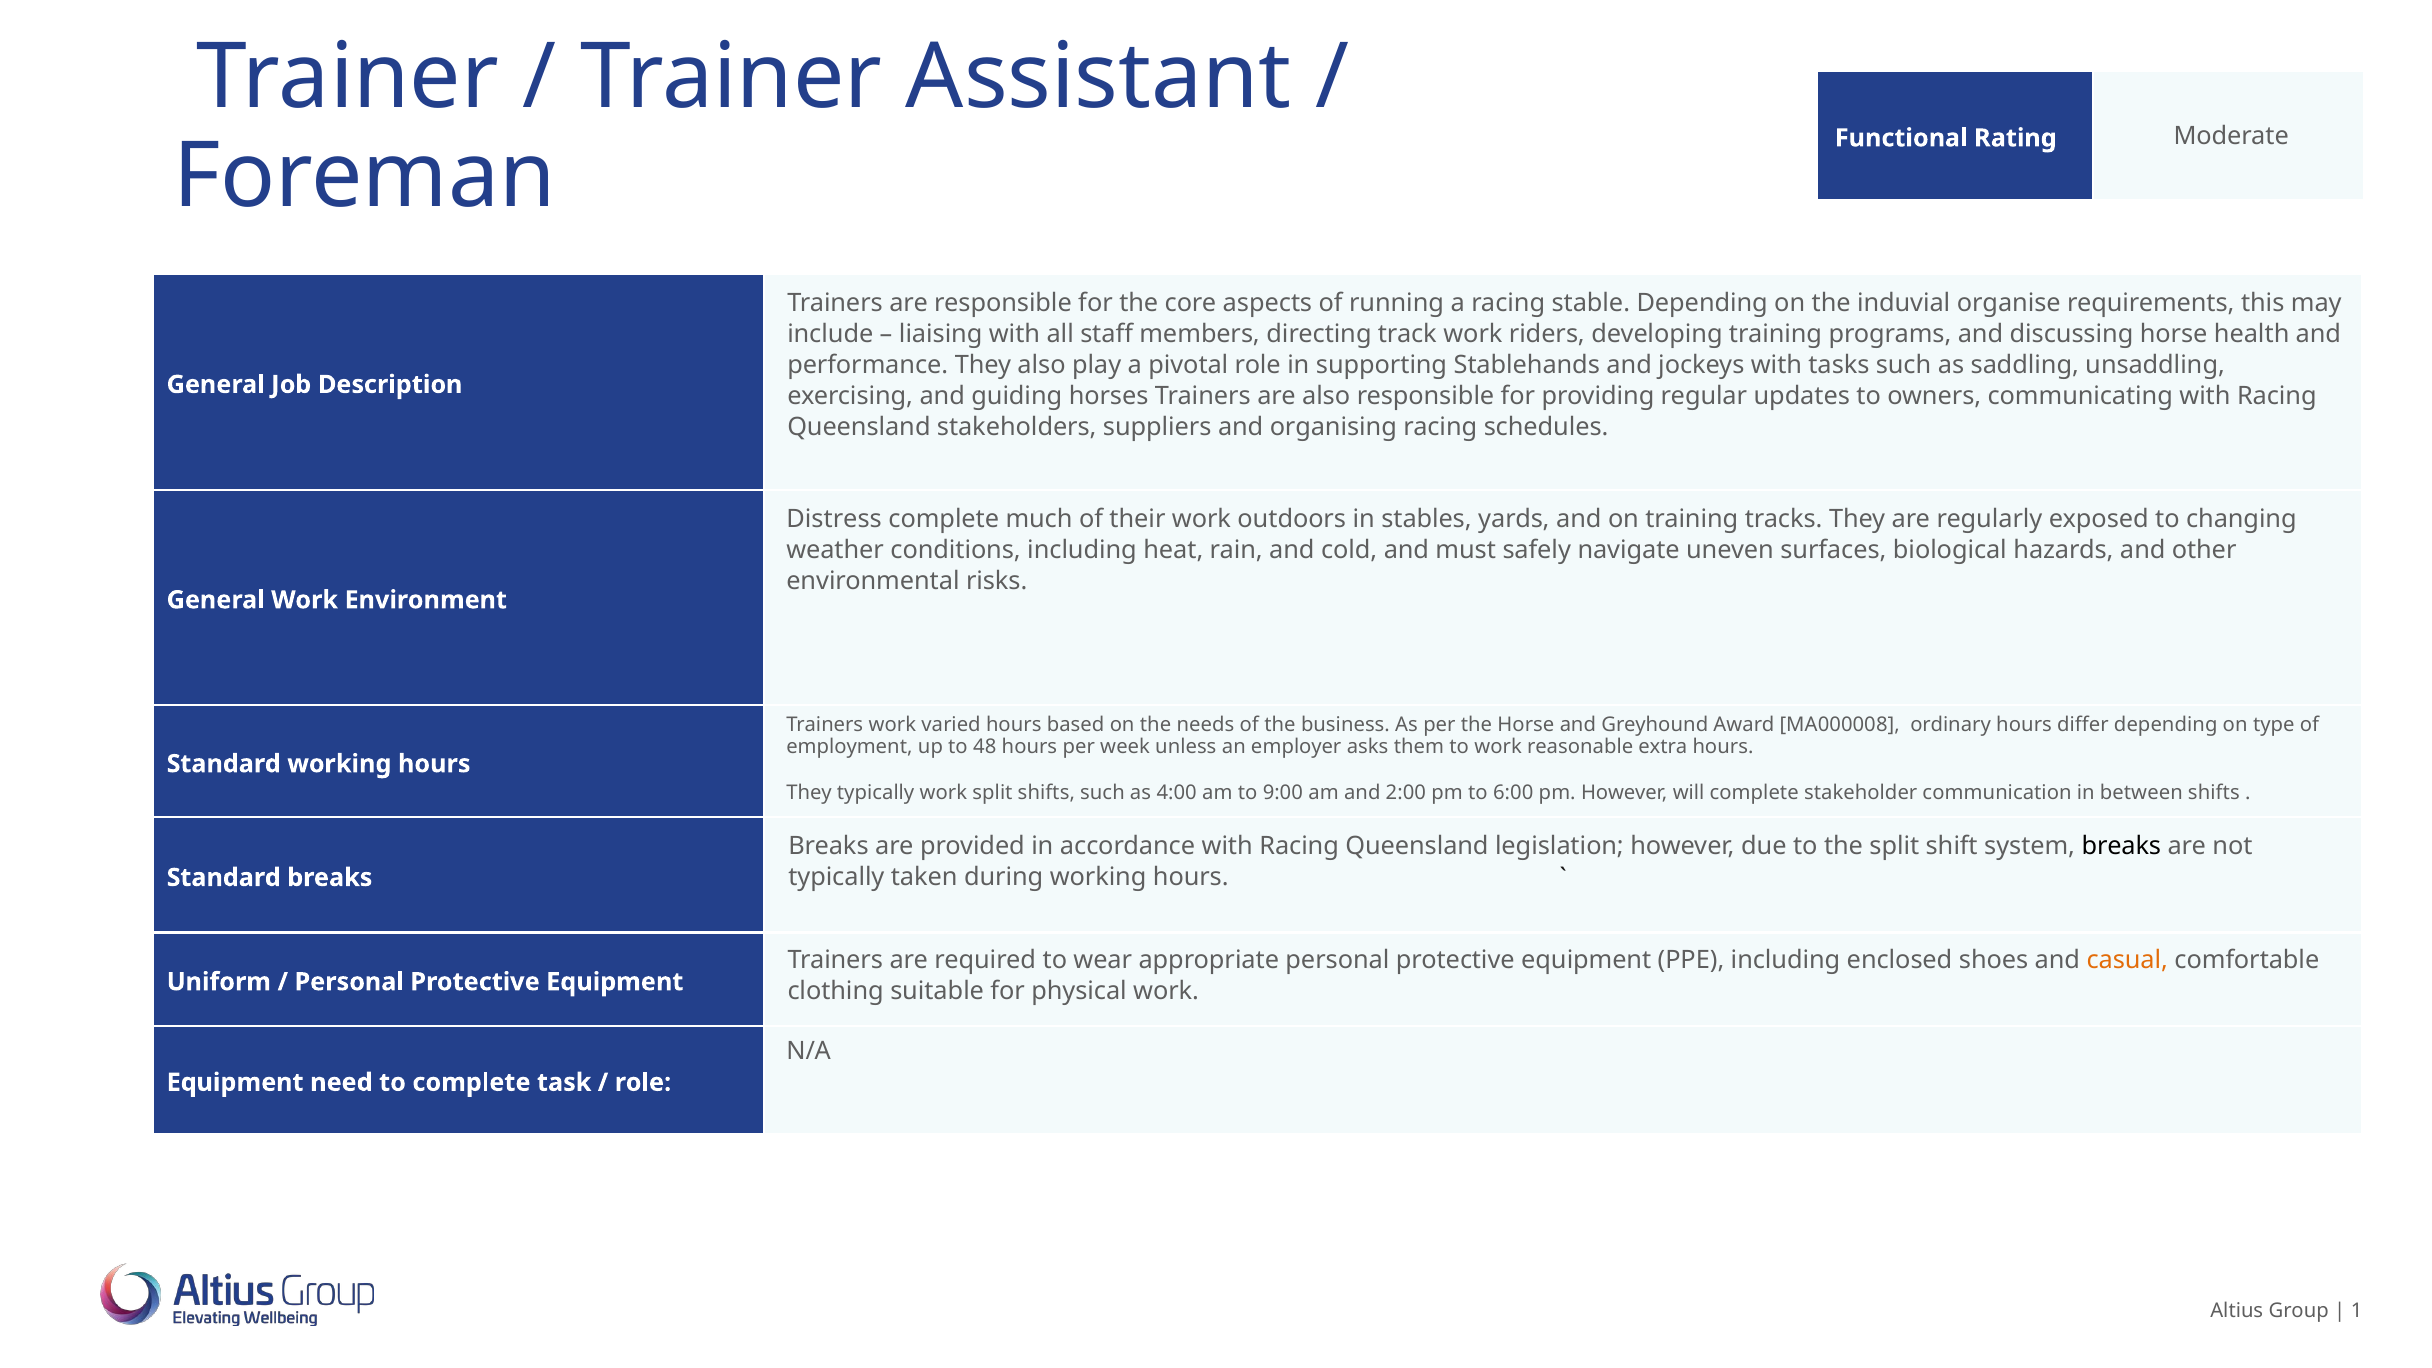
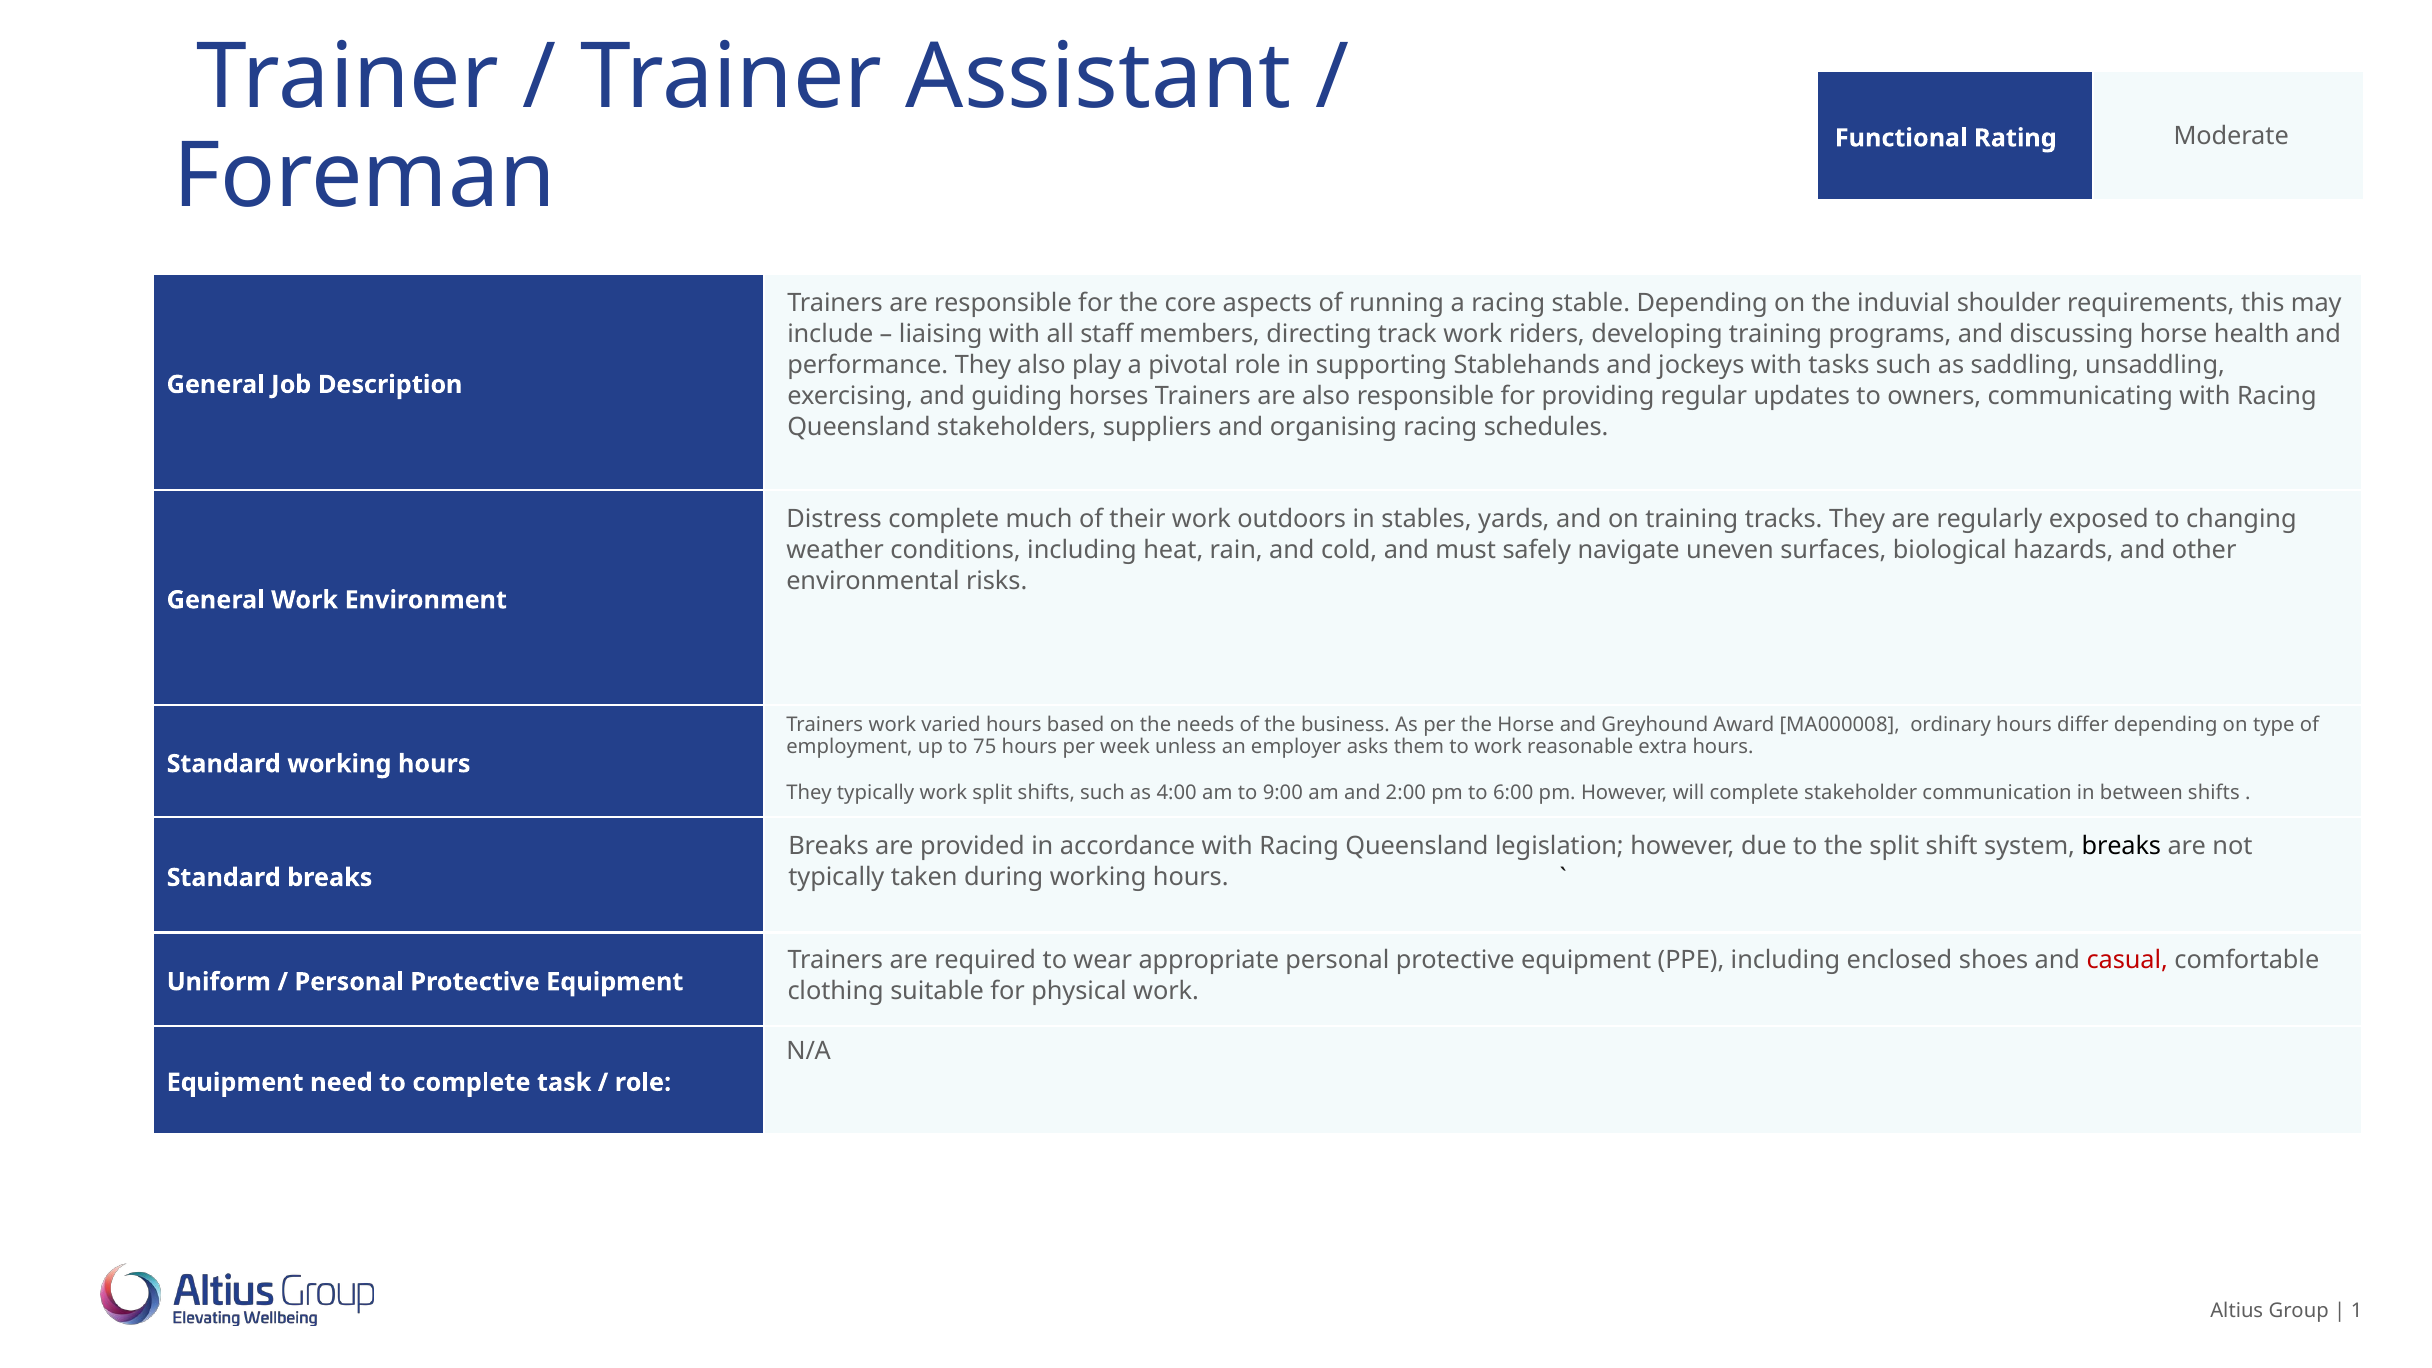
organise: organise -> shoulder
48: 48 -> 75
casual colour: orange -> red
